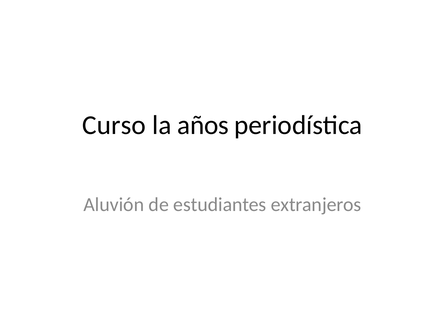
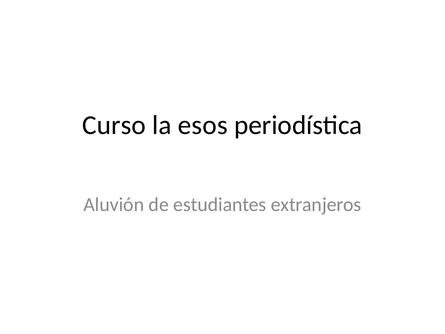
años: años -> esos
